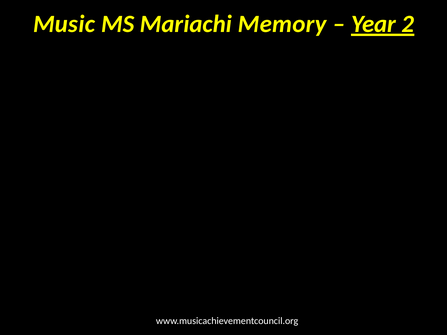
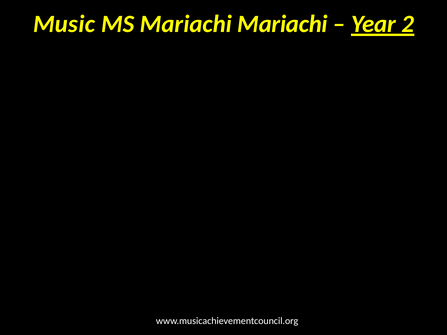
Mariachi Memory: Memory -> Mariachi
